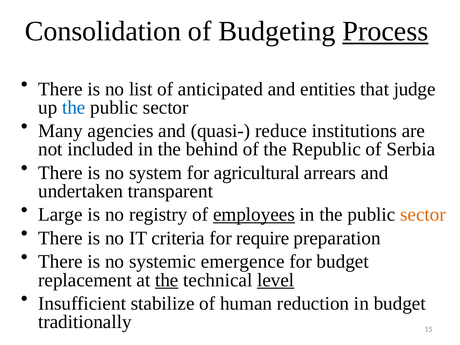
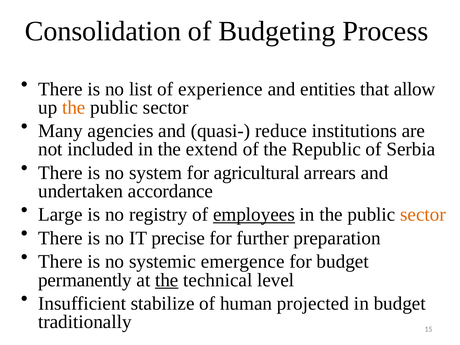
Process underline: present -> none
anticipated: anticipated -> experience
judge: judge -> allow
the at (74, 107) colour: blue -> orange
behind: behind -> extend
transparent: transparent -> accordance
criteria: criteria -> precise
require: require -> further
replacement: replacement -> permanently
level underline: present -> none
reduction: reduction -> projected
